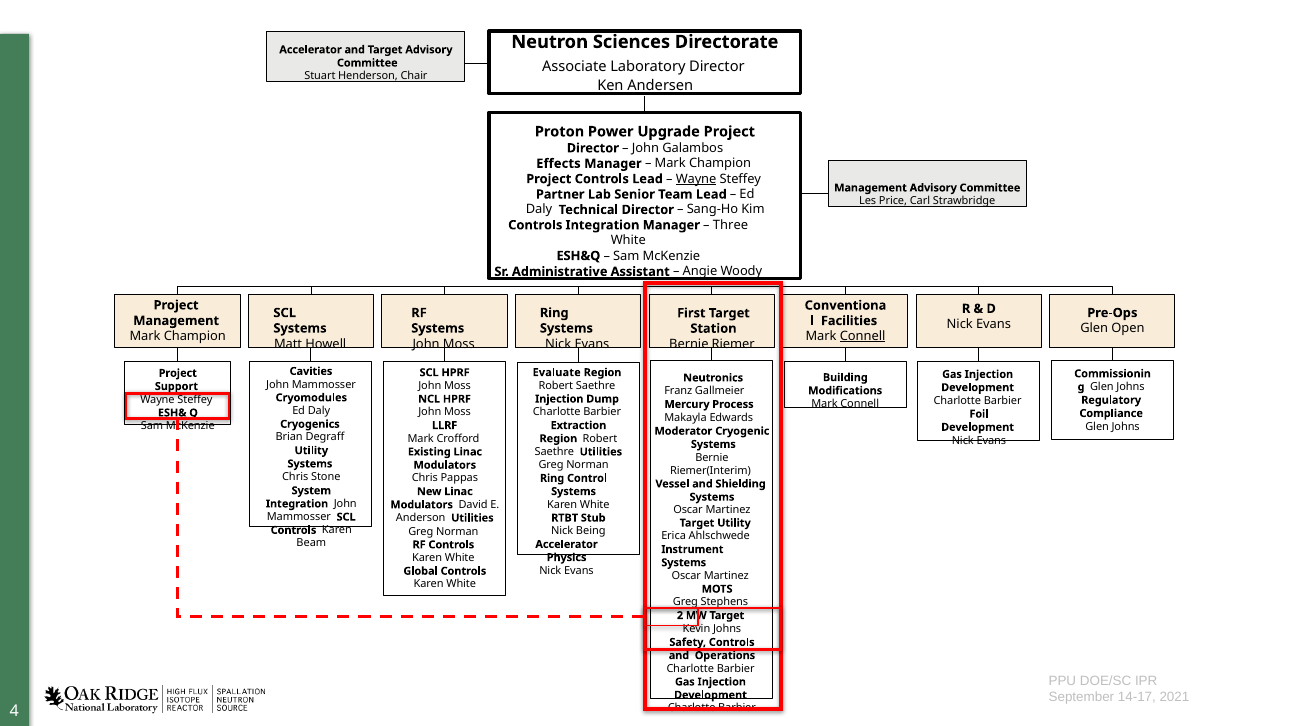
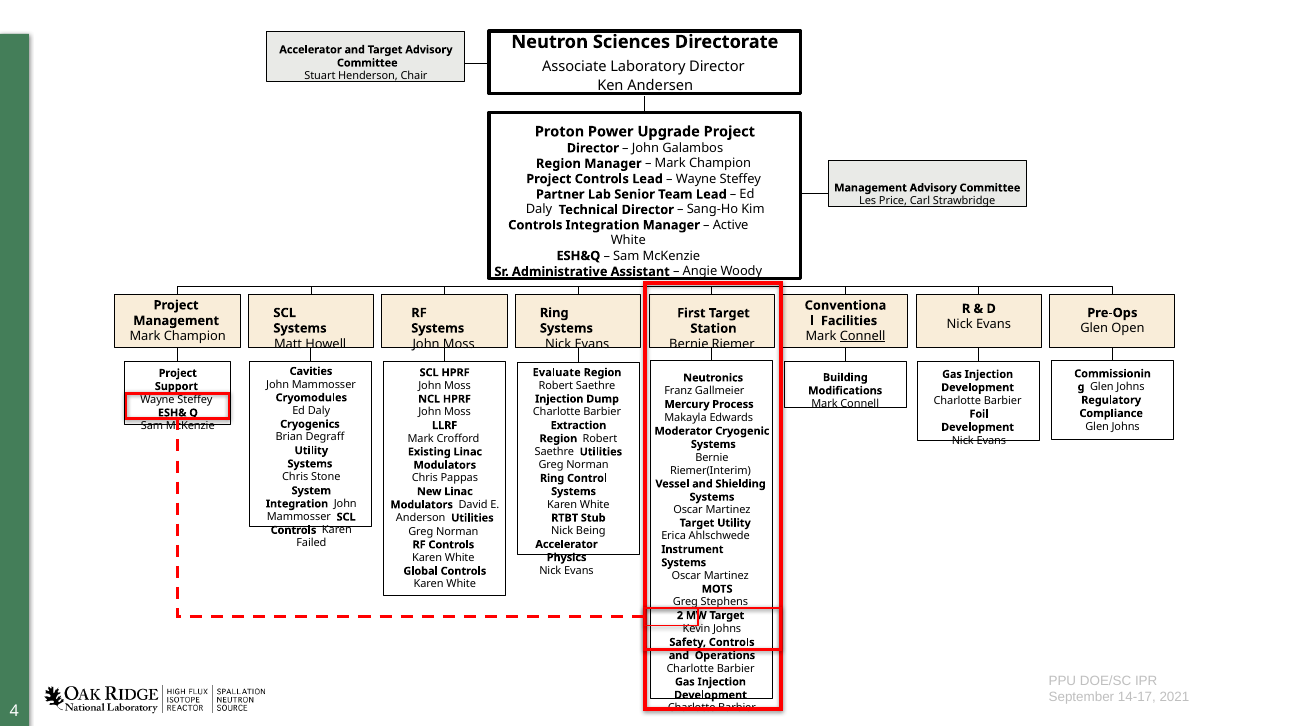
Effects at (558, 163): Effects -> Region
Wayne at (696, 179) underline: present -> none
Three: Three -> Active
Beam: Beam -> Failed
